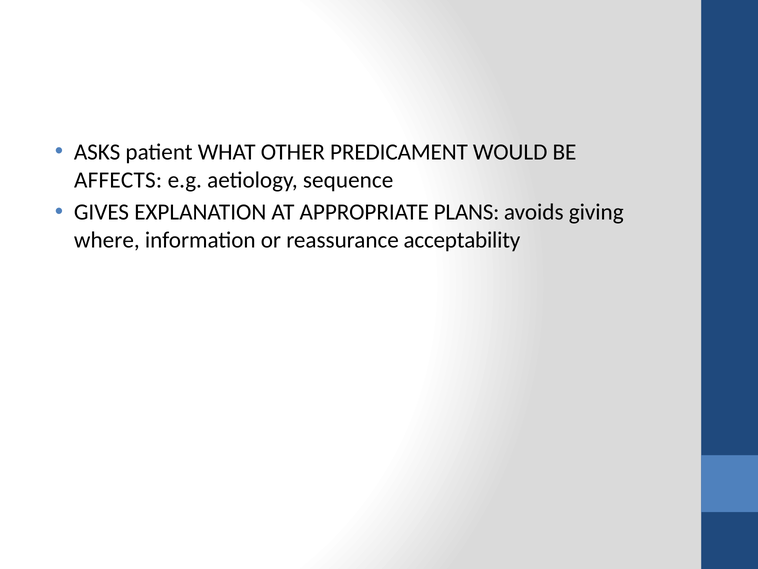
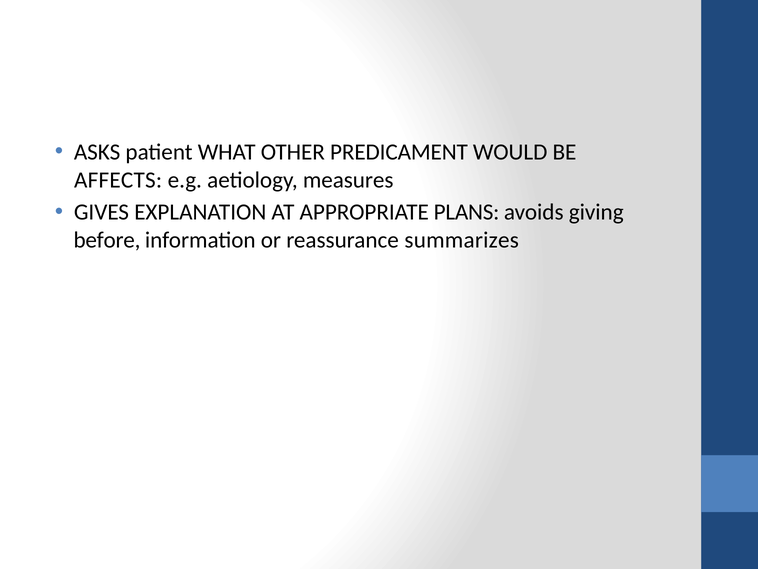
sequence: sequence -> measures
where: where -> before
acceptability: acceptability -> summarizes
